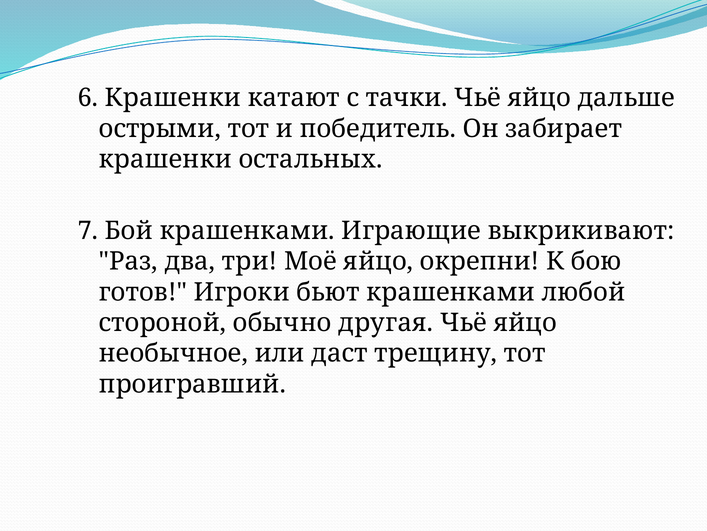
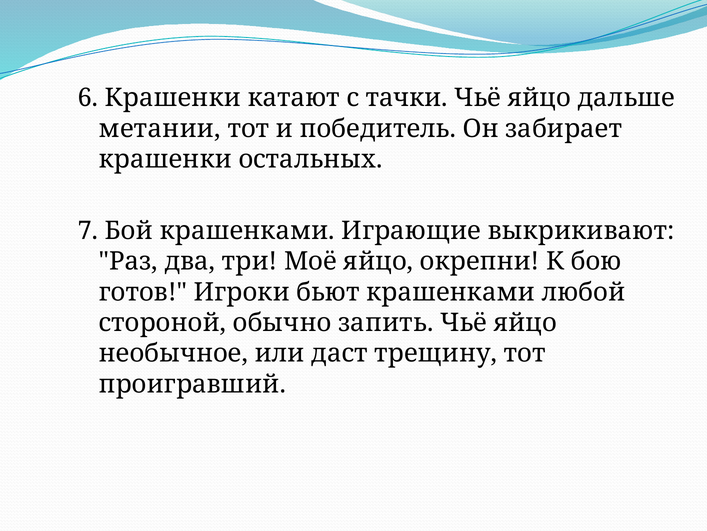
острыми: острыми -> метании
другая: другая -> запить
